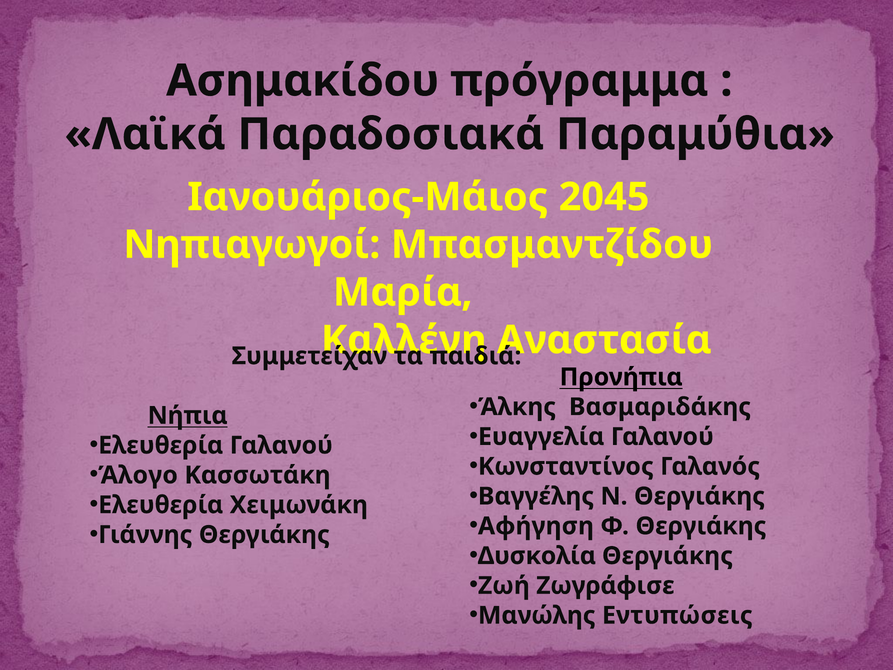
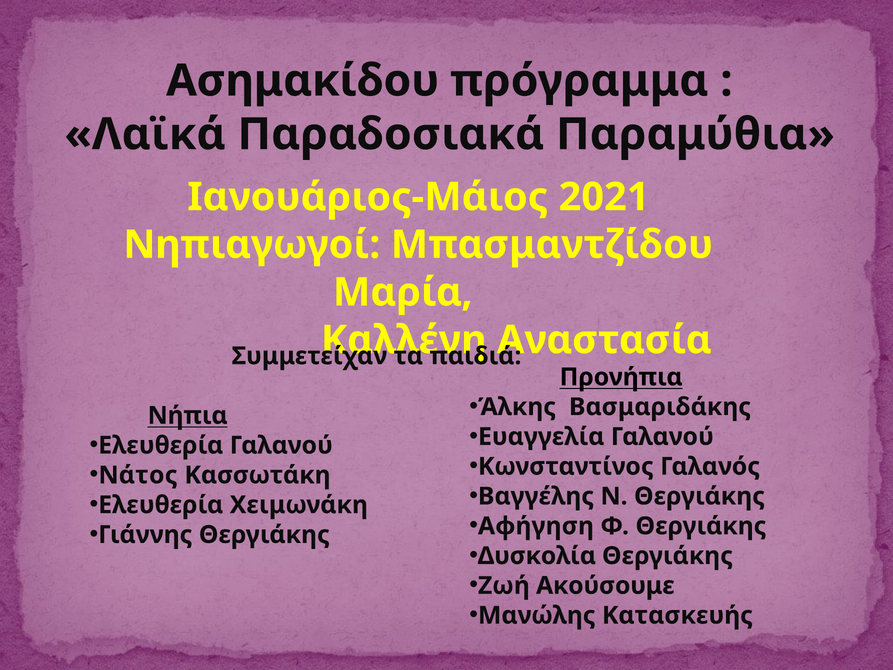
2045: 2045 -> 2021
Άλογο: Άλογο -> Νάτος
Ζωγράφισε: Ζωγράφισε -> Ακούσουμε
Εντυπώσεις: Εντυπώσεις -> Κατασκευής
